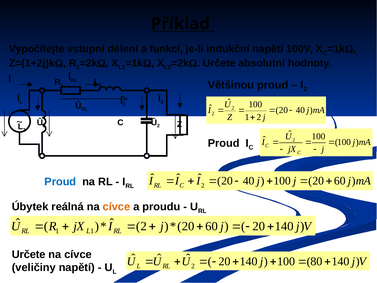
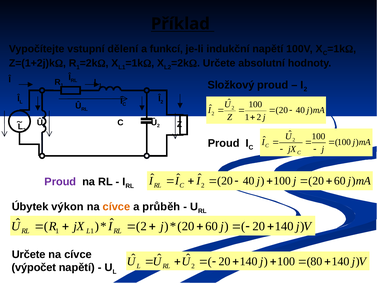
Většinou: Většinou -> Složkový
Proud at (60, 182) colour: blue -> purple
reálná: reálná -> výkon
proudu: proudu -> průběh
veličiny: veličiny -> výpočet
